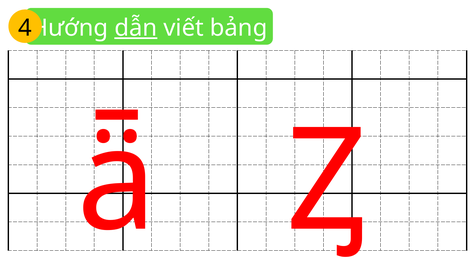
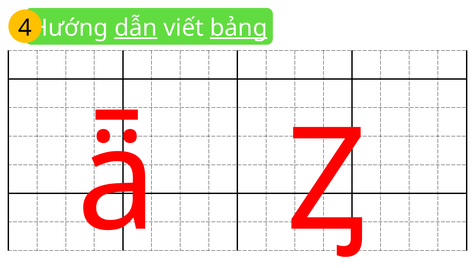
bảng underline: none -> present
